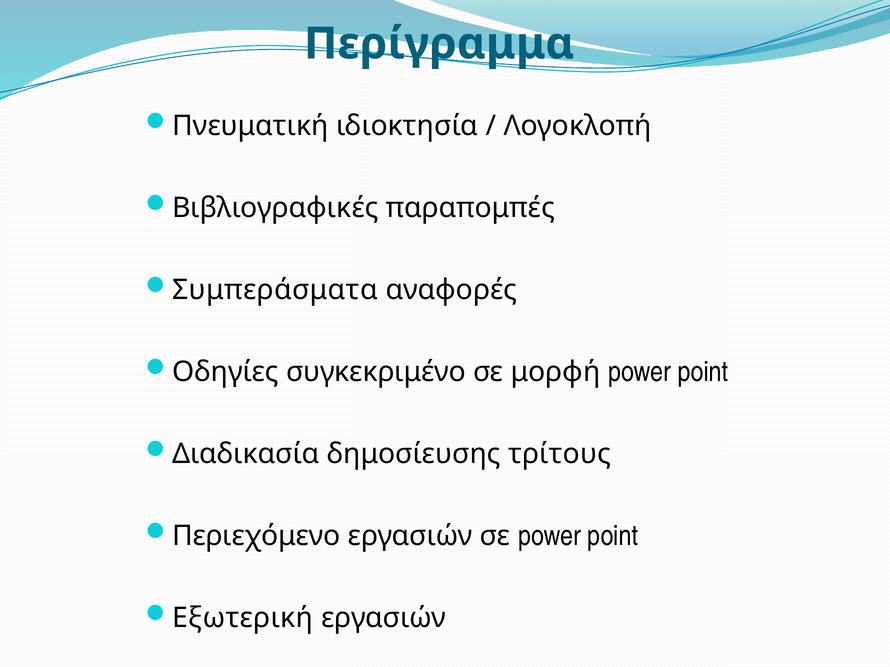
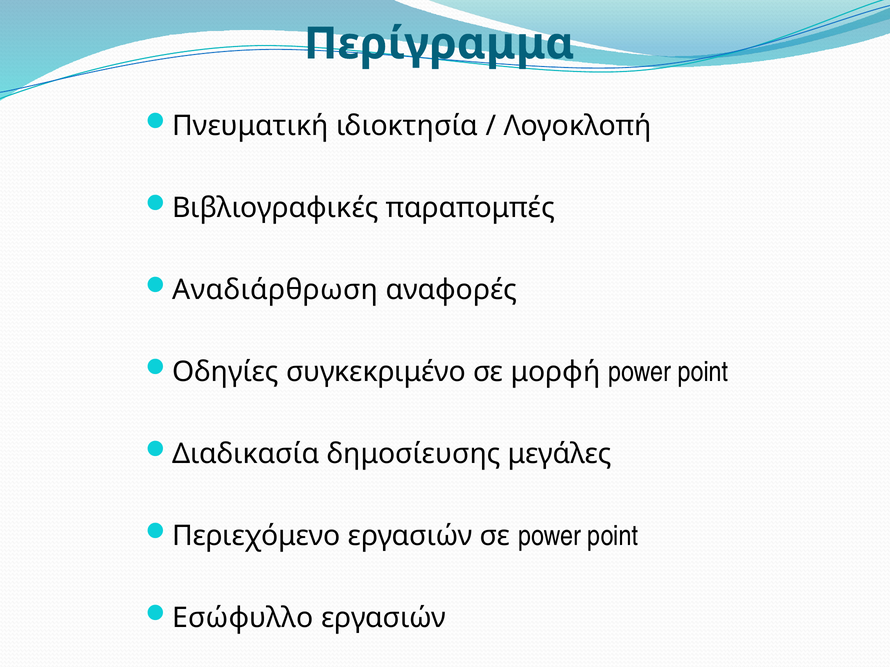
Συμπεράσματα: Συμπεράσματα -> Αναδιάρθρωση
τρίτους: τρίτους -> μεγάλες
Εξωτερική: Εξωτερική -> Εσώφυλλο
